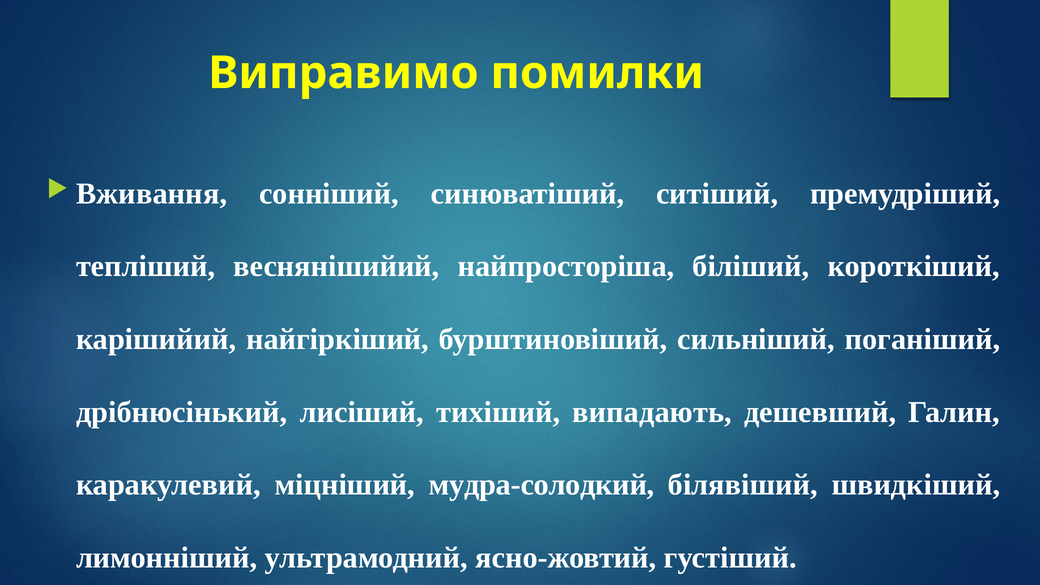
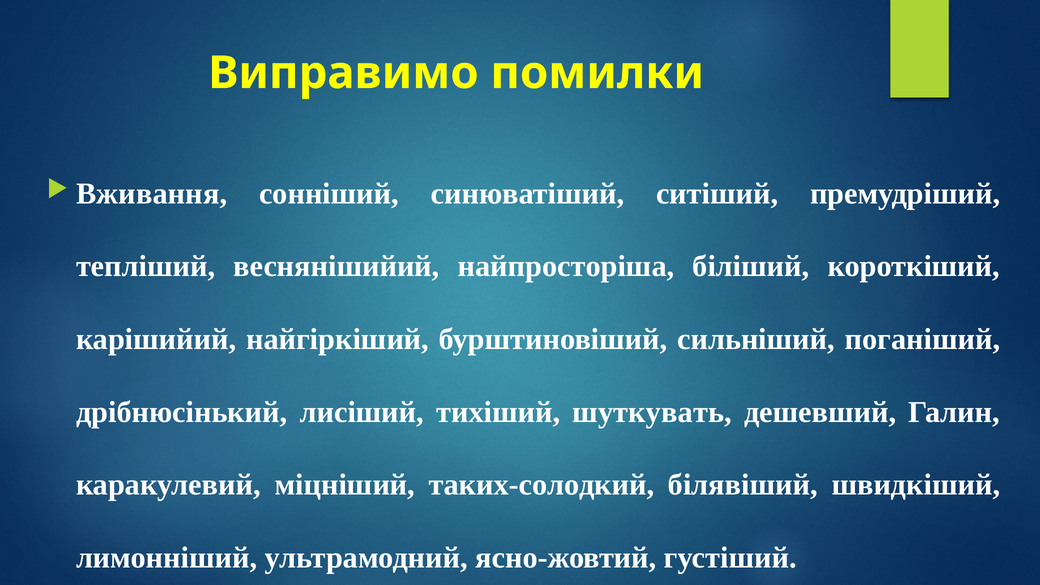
випадають: випадають -> шуткувать
мудра-солодкий: мудра-солодкий -> таких-солодкий
